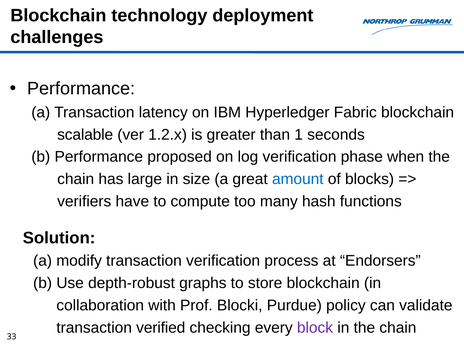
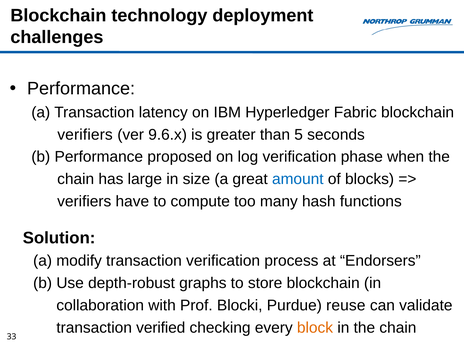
scalable at (85, 135): scalable -> verifiers
1.2.x: 1.2.x -> 9.6.x
1: 1 -> 5
policy: policy -> reuse
block colour: purple -> orange
